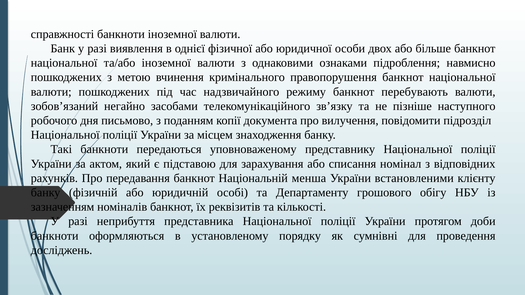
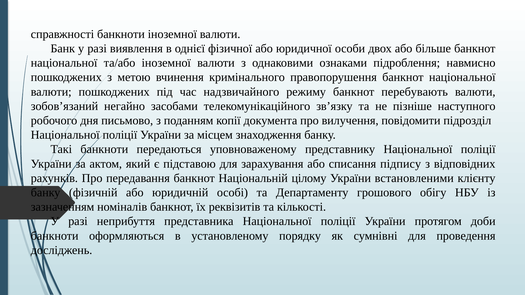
номінал: номінал -> підпису
менша: менша -> цілому
